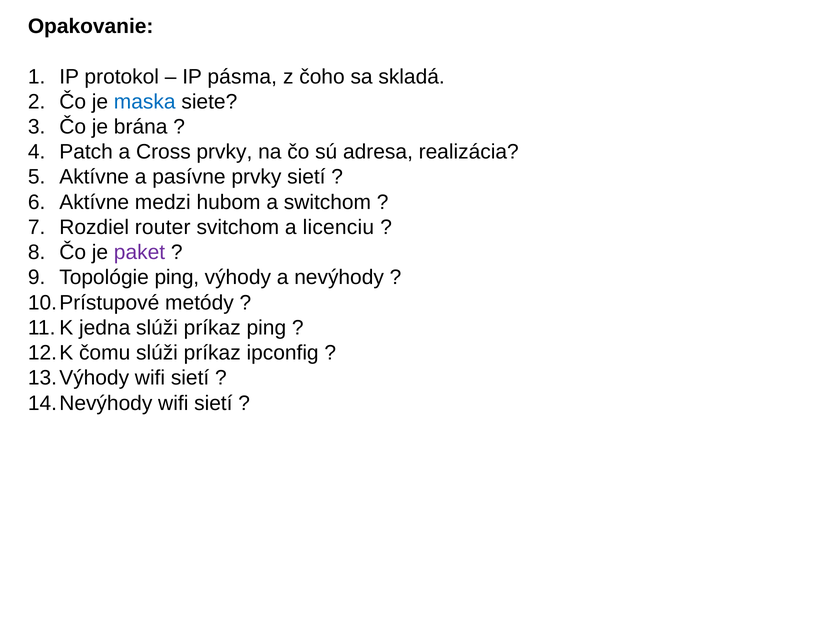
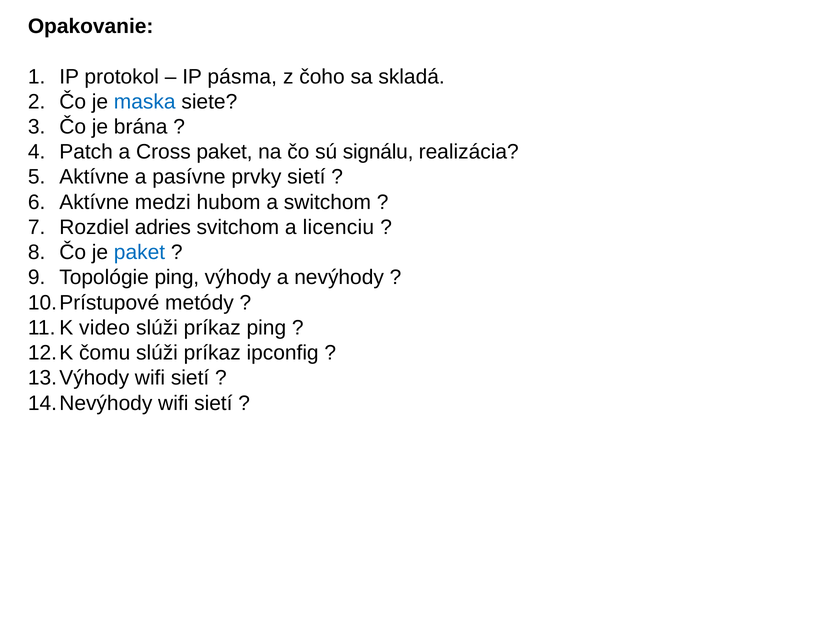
Cross prvky: prvky -> paket
adresa: adresa -> signálu
router: router -> adries
paket at (140, 253) colour: purple -> blue
jedna: jedna -> video
